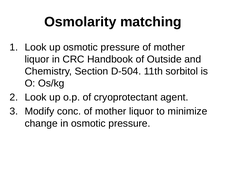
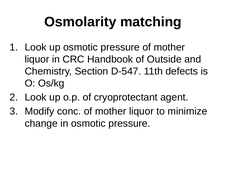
D-504: D-504 -> D-547
sorbitol: sorbitol -> defects
